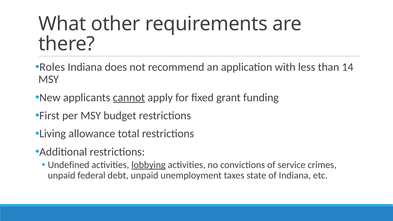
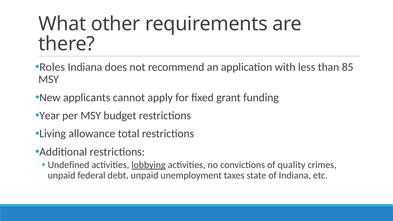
14: 14 -> 85
cannot underline: present -> none
First: First -> Year
service: service -> quality
